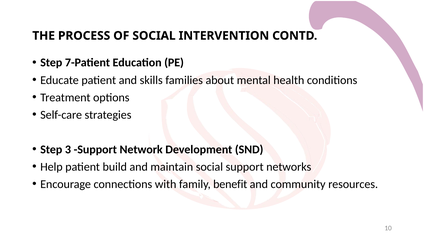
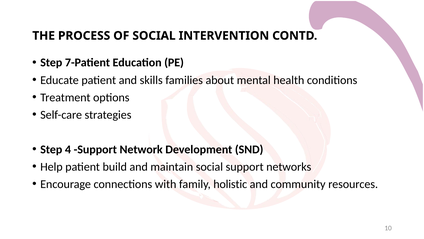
3: 3 -> 4
benefit: benefit -> holistic
